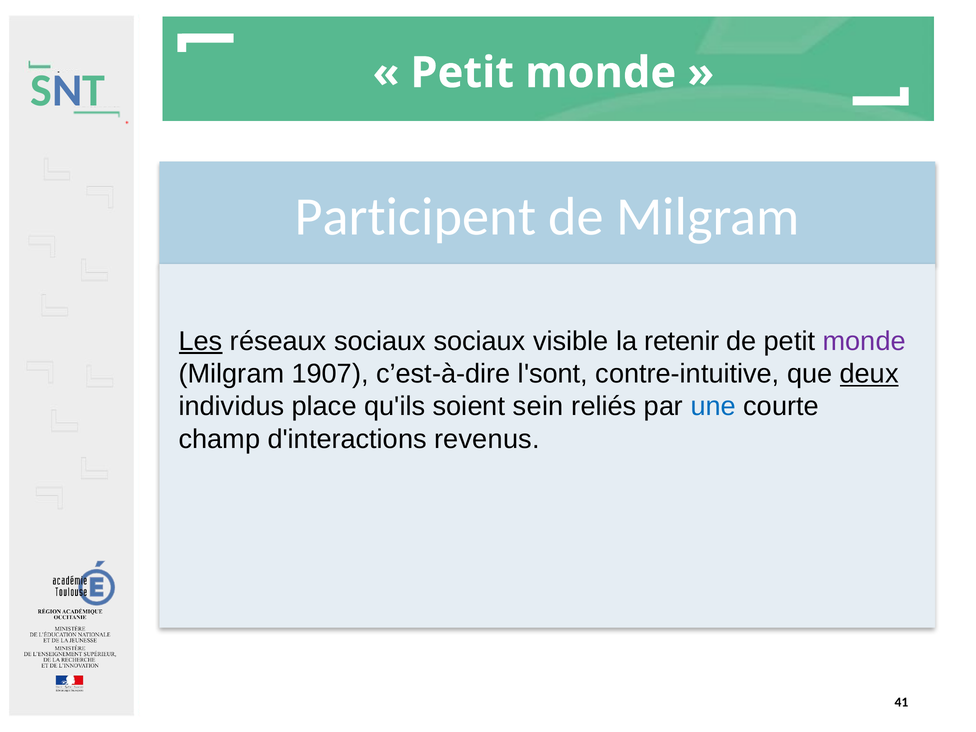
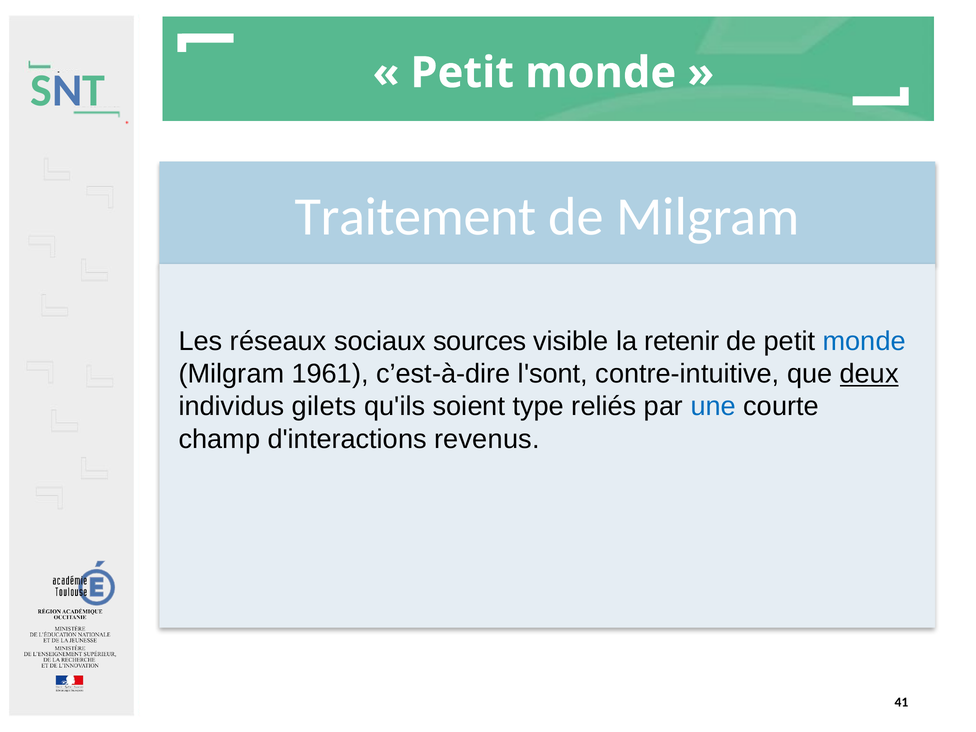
Participent: Participent -> Traitement
Les underline: present -> none
sociaux sociaux: sociaux -> sources
monde at (864, 341) colour: purple -> blue
1907: 1907 -> 1961
place: place -> gilets
sein: sein -> type
